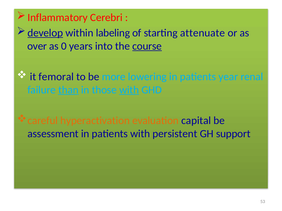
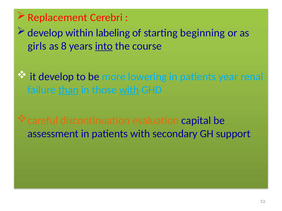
Inflammatory: Inflammatory -> Replacement
develop at (45, 33) underline: present -> none
attenuate: attenuate -> beginning
over: over -> girls
0: 0 -> 8
into underline: none -> present
course underline: present -> none
it femoral: femoral -> develop
hyperactivation: hyperactivation -> discontinuation
persistent: persistent -> secondary
